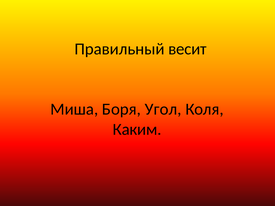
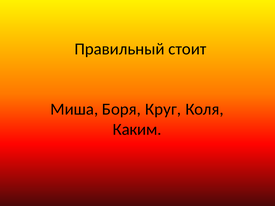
весит: весит -> стоит
Угол: Угол -> Круг
